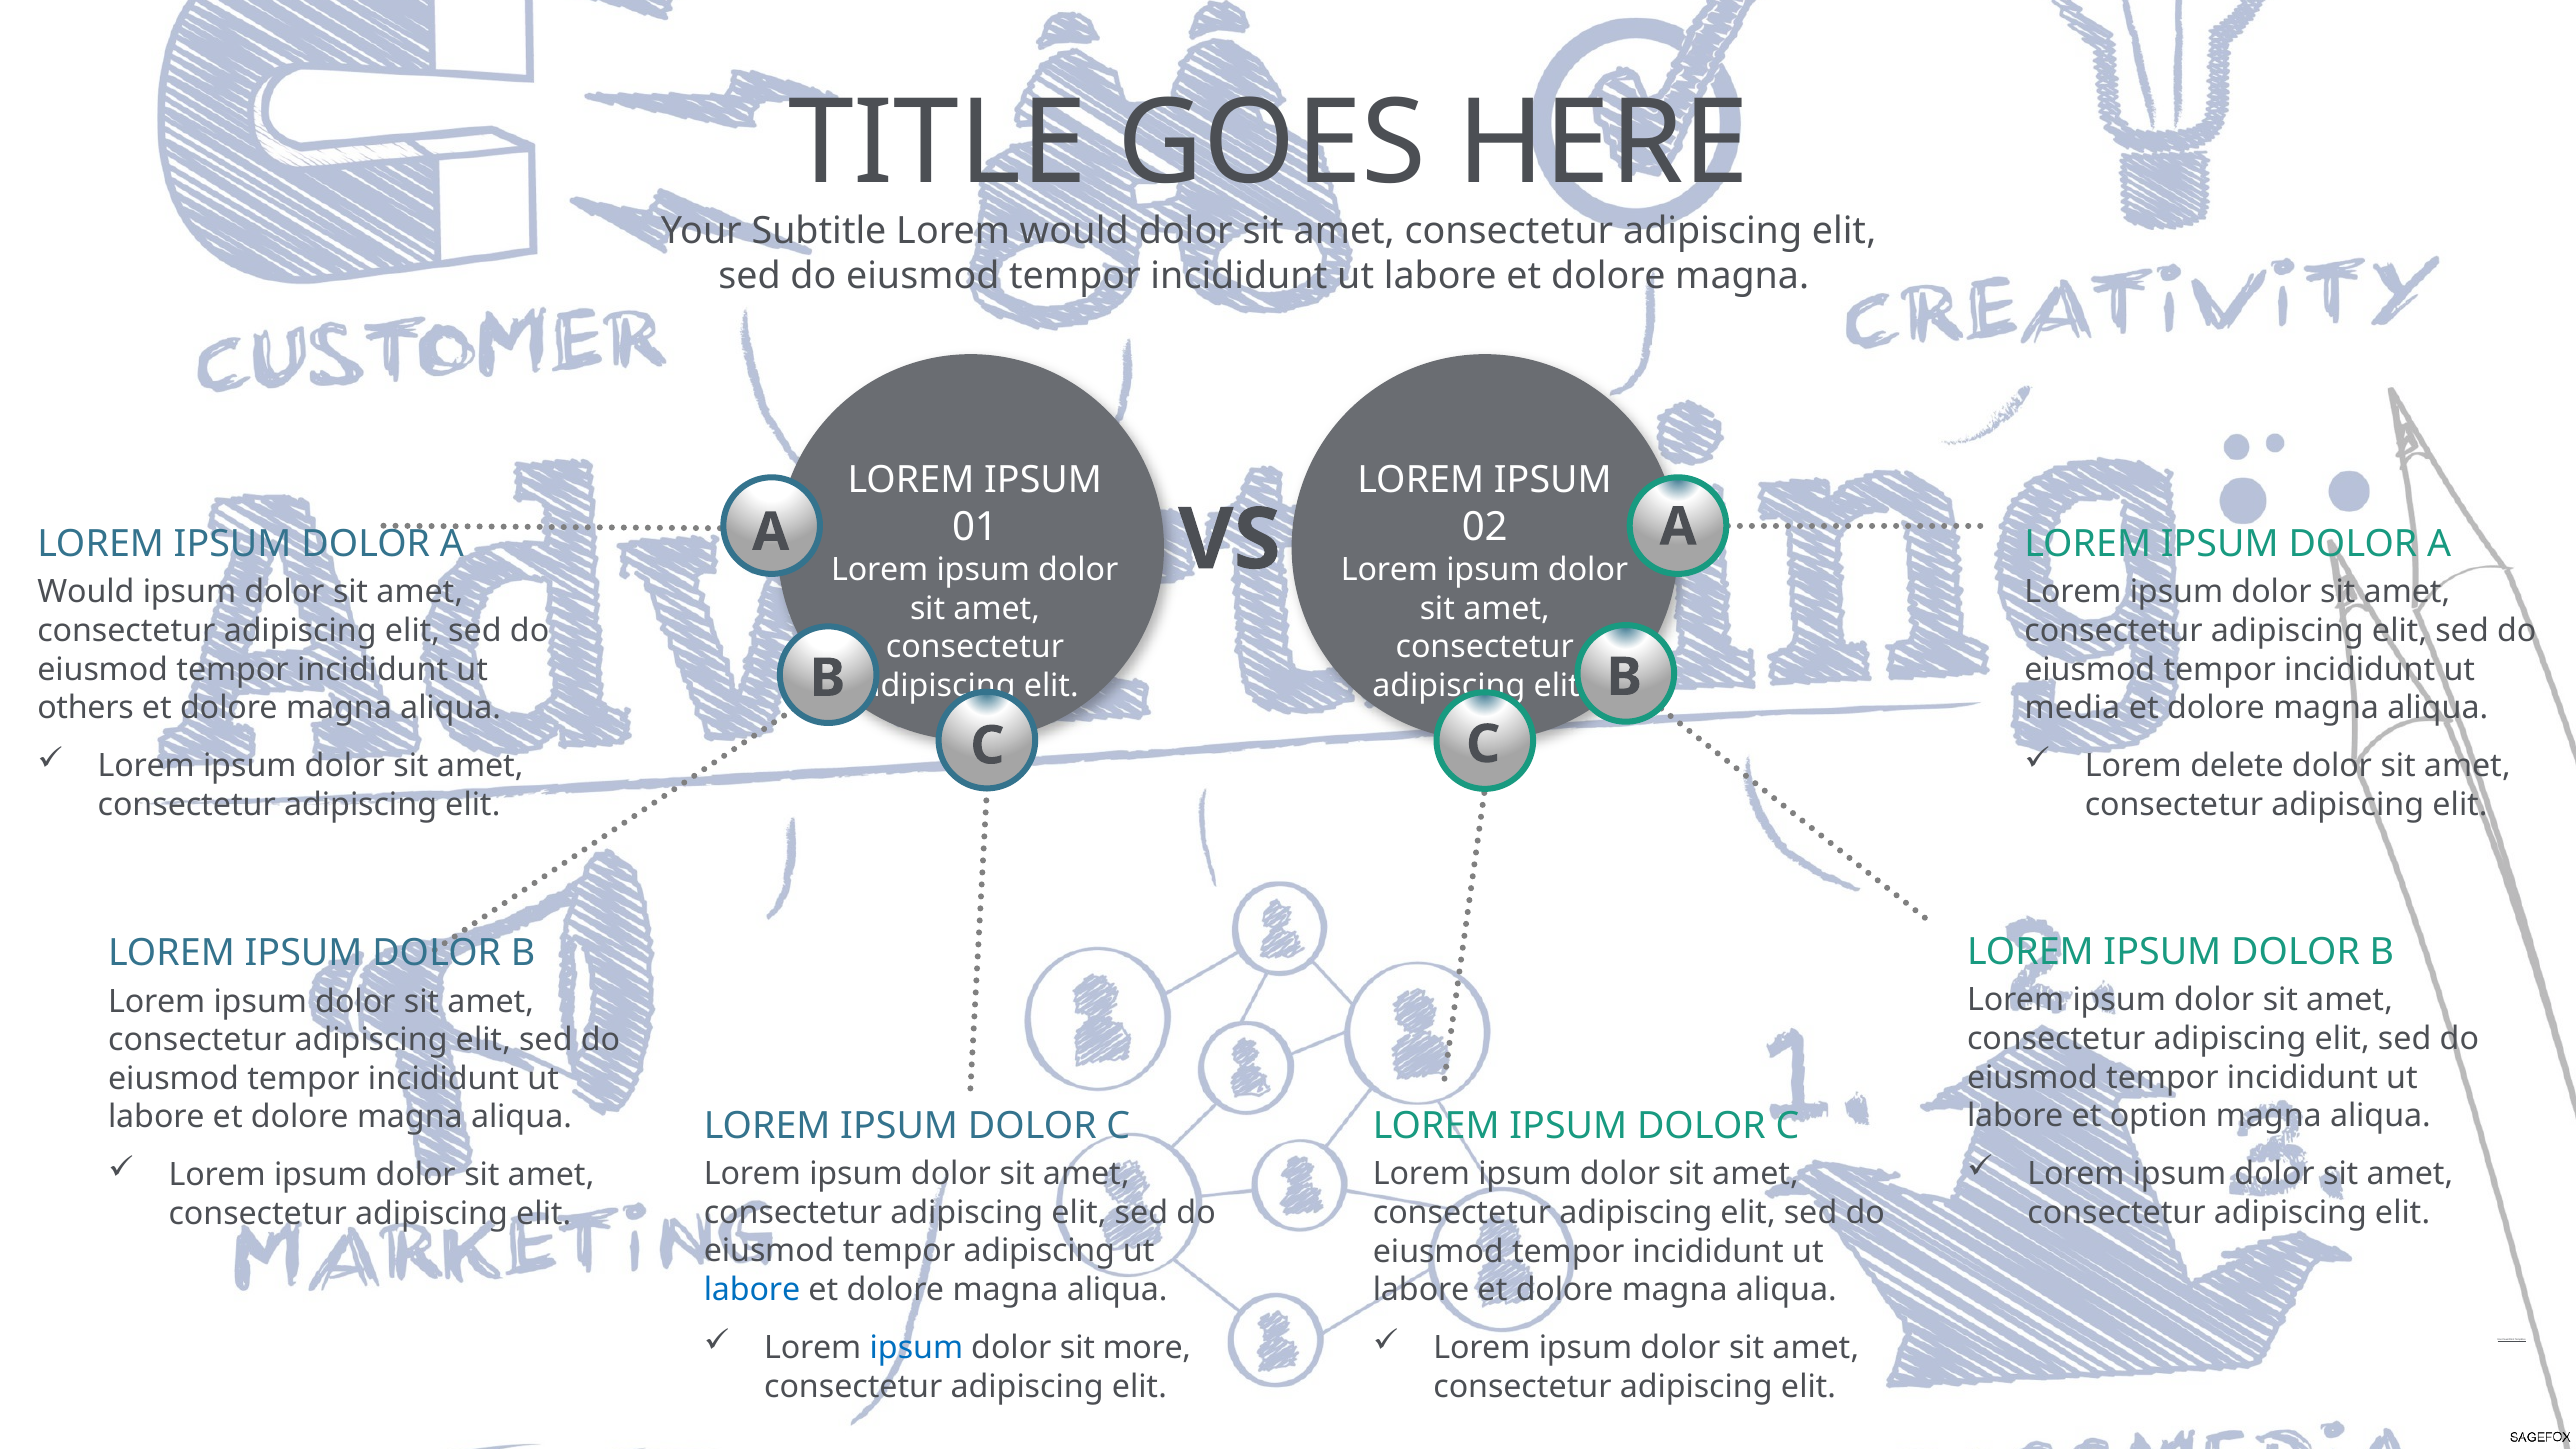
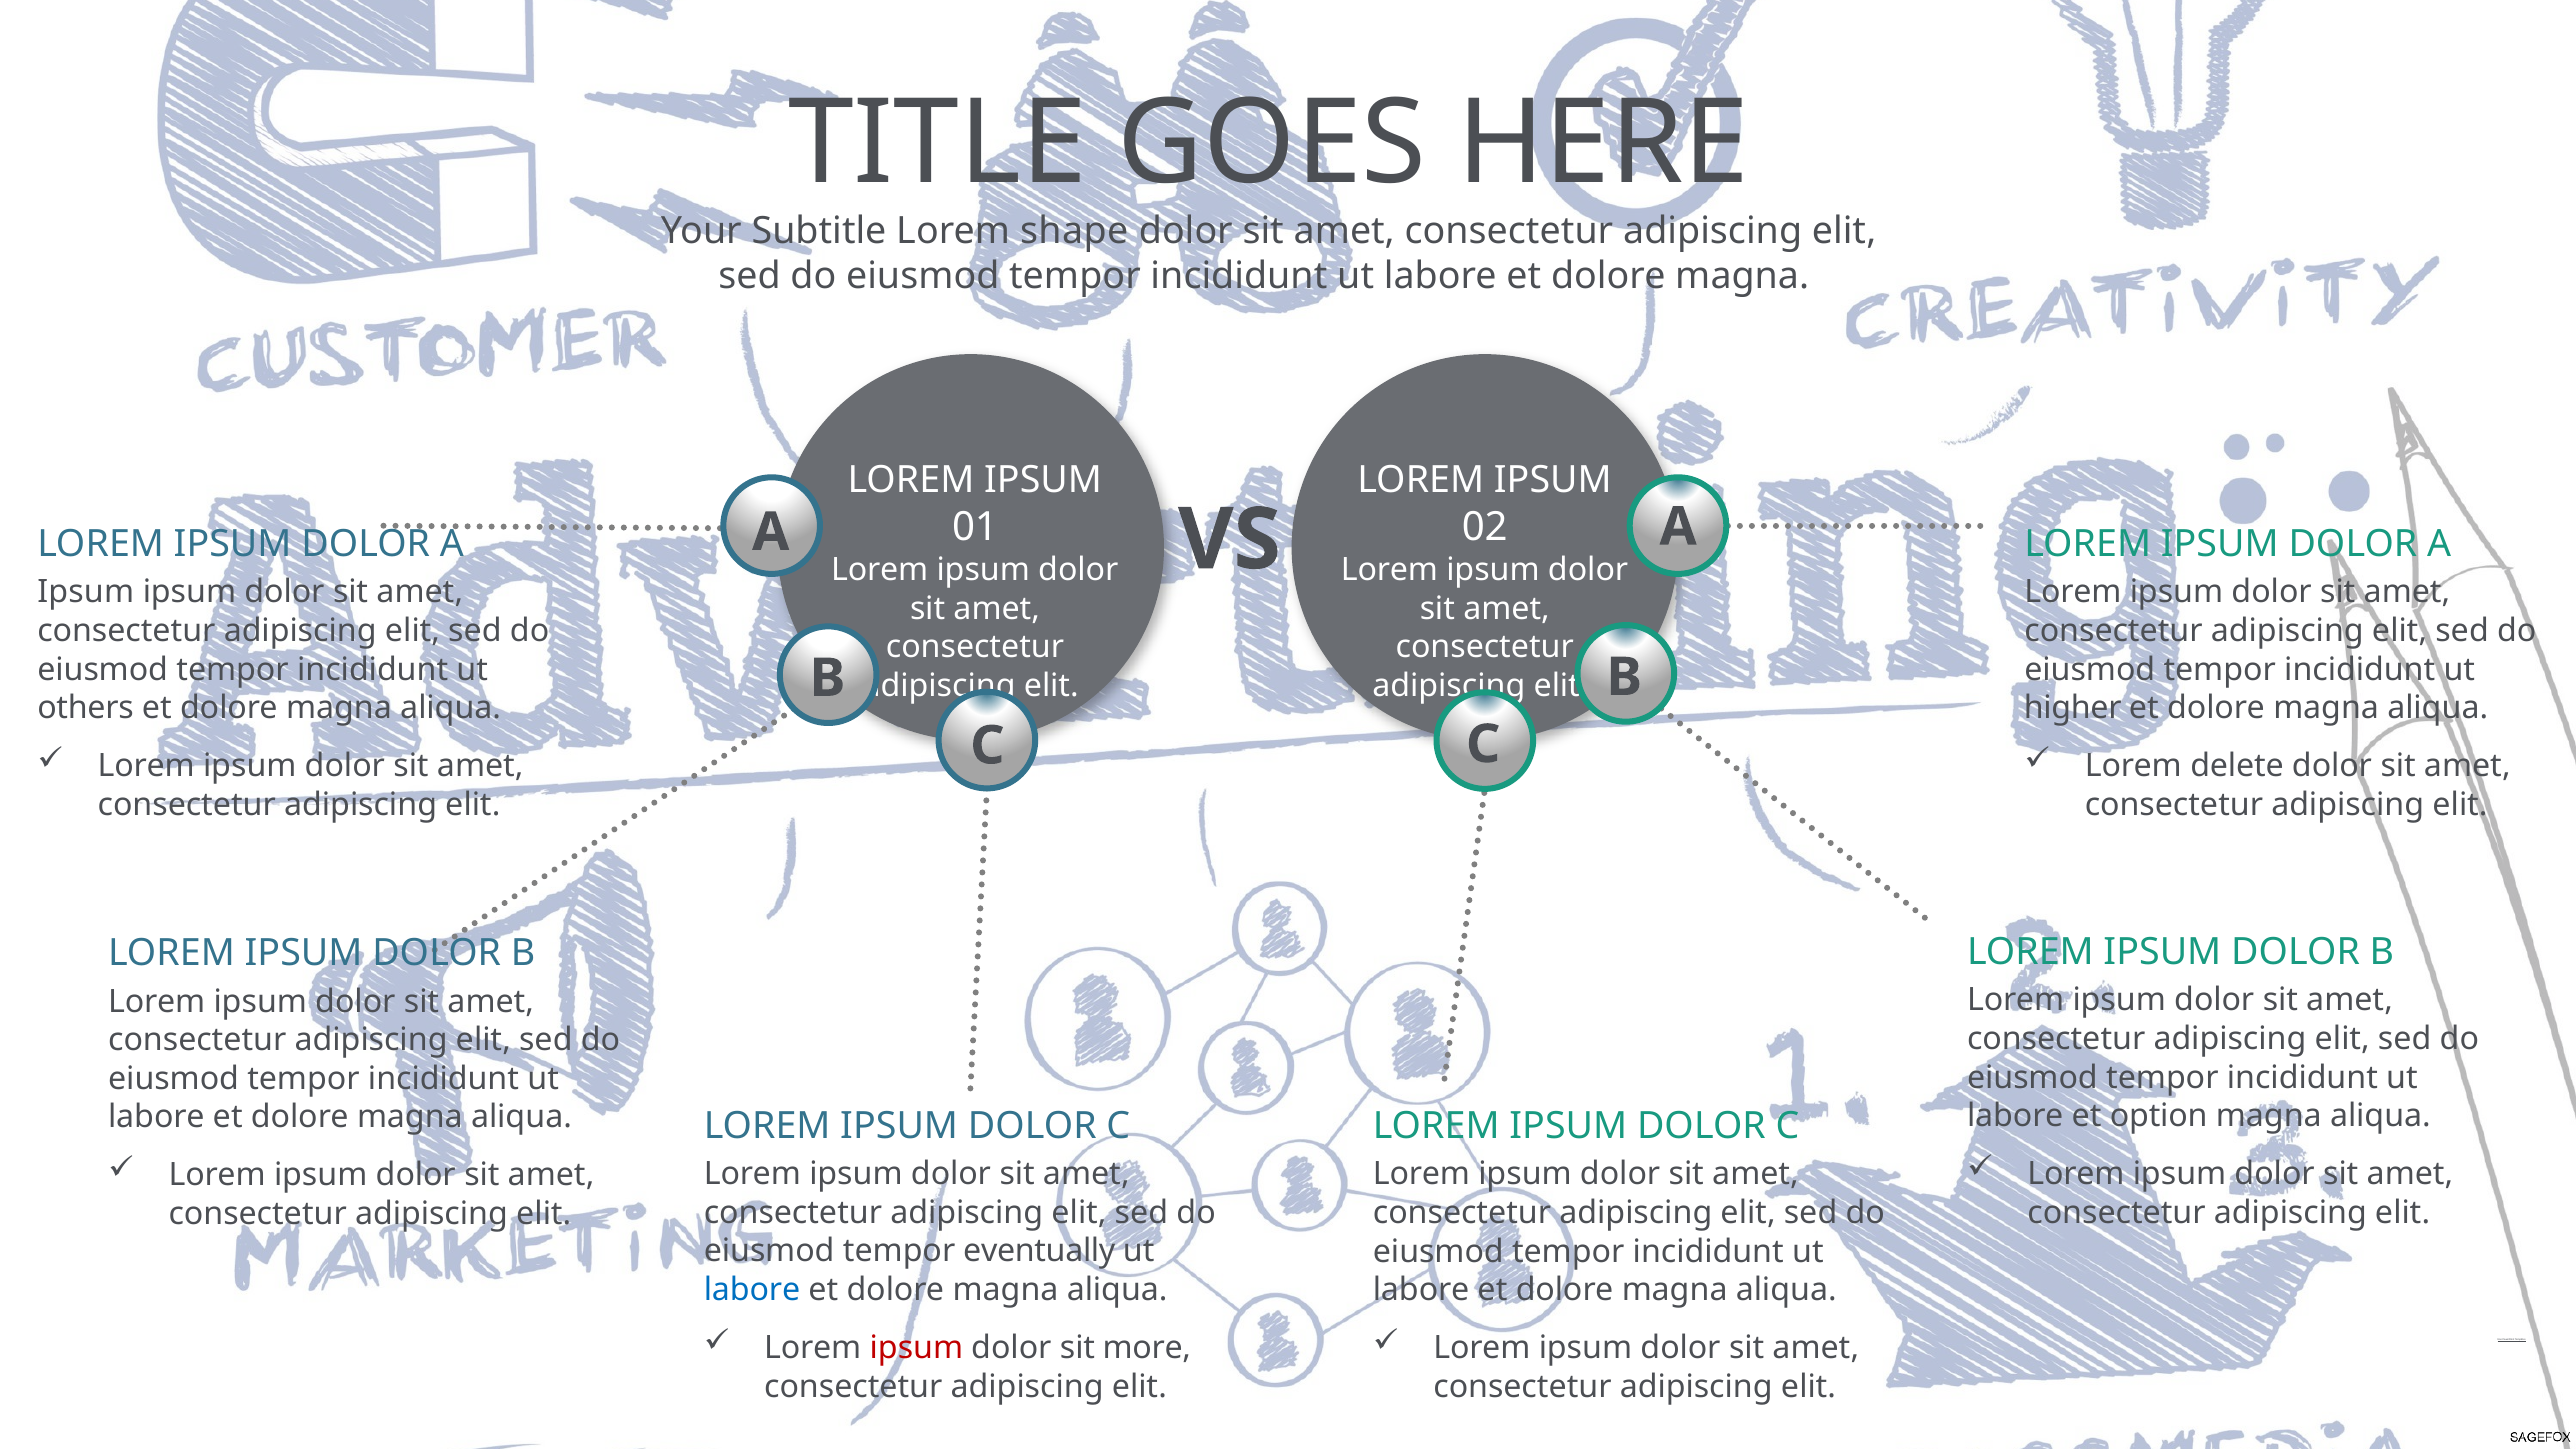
Lorem would: would -> shape
Would at (86, 592): Would -> Ipsum
media: media -> higher
tempor adipiscing: adipiscing -> eventually
ipsum at (916, 1348) colour: blue -> red
